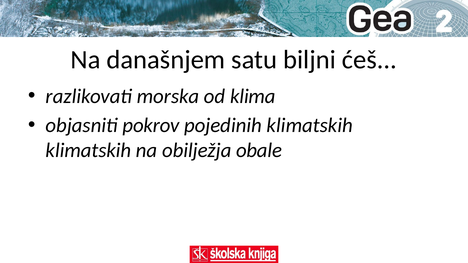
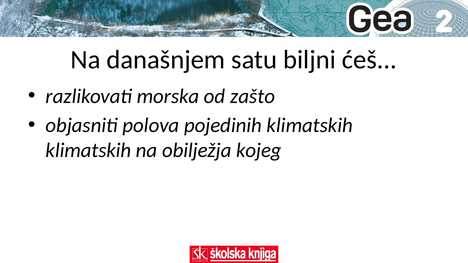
klima: klima -> zašto
pokrov: pokrov -> polova
obale: obale -> kojeg
